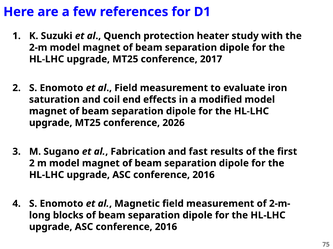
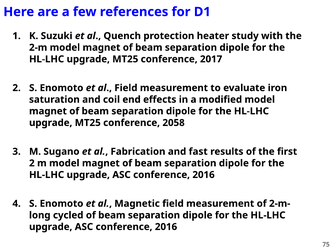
2026: 2026 -> 2058
blocks: blocks -> cycled
